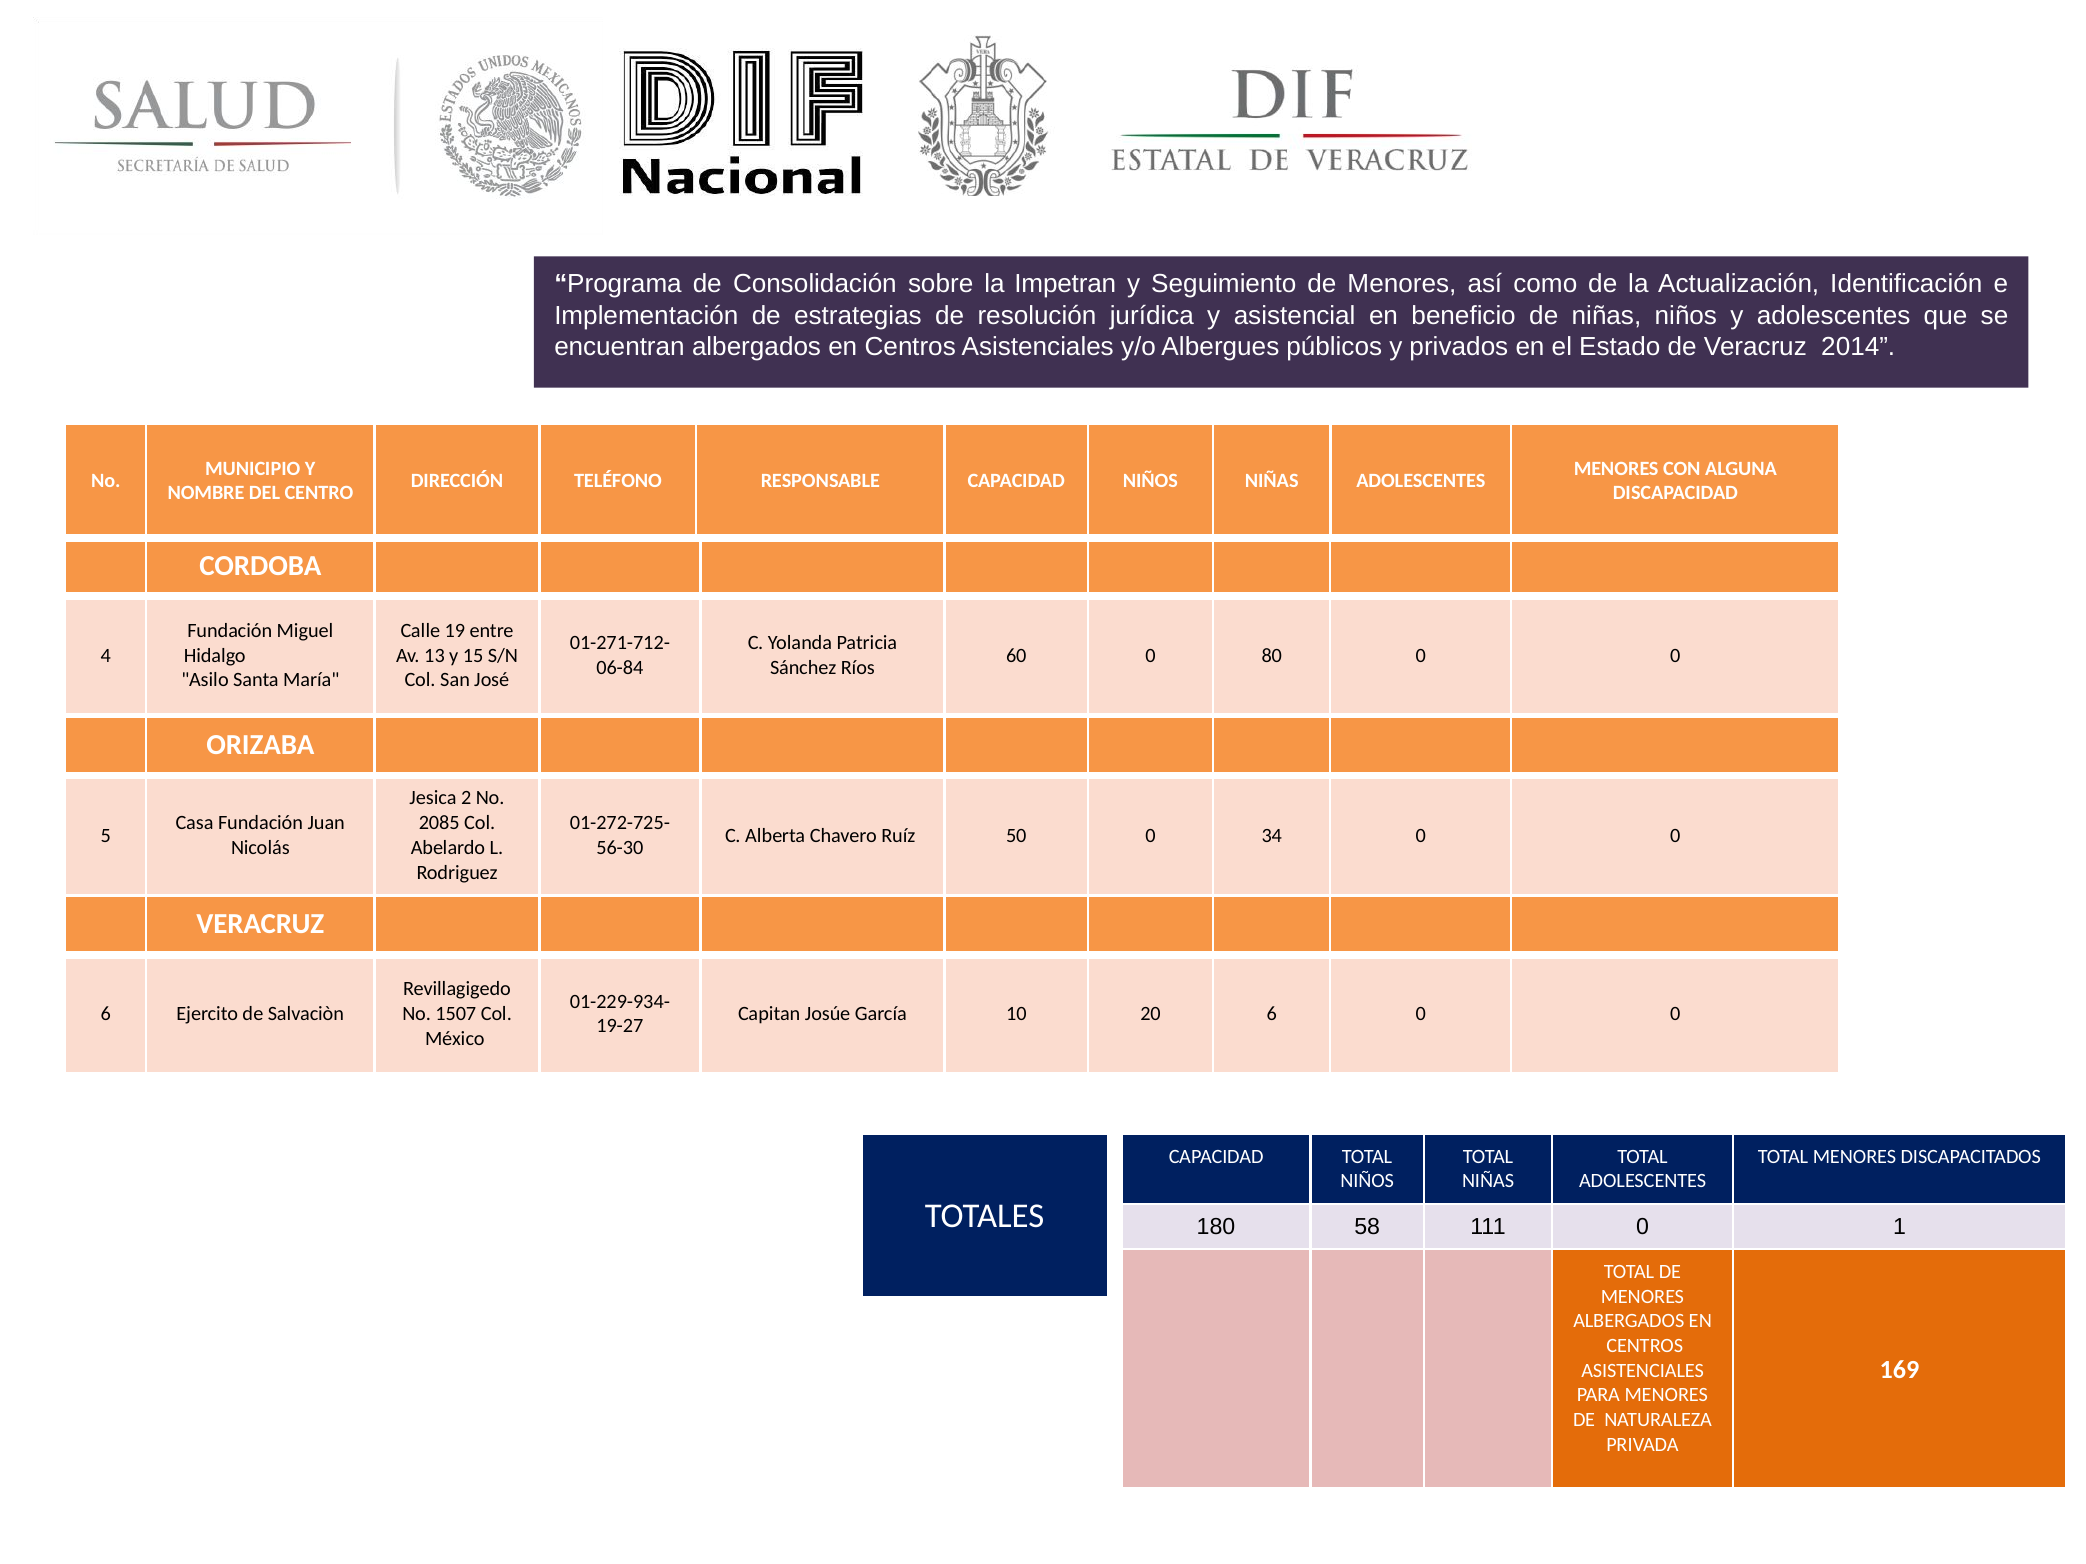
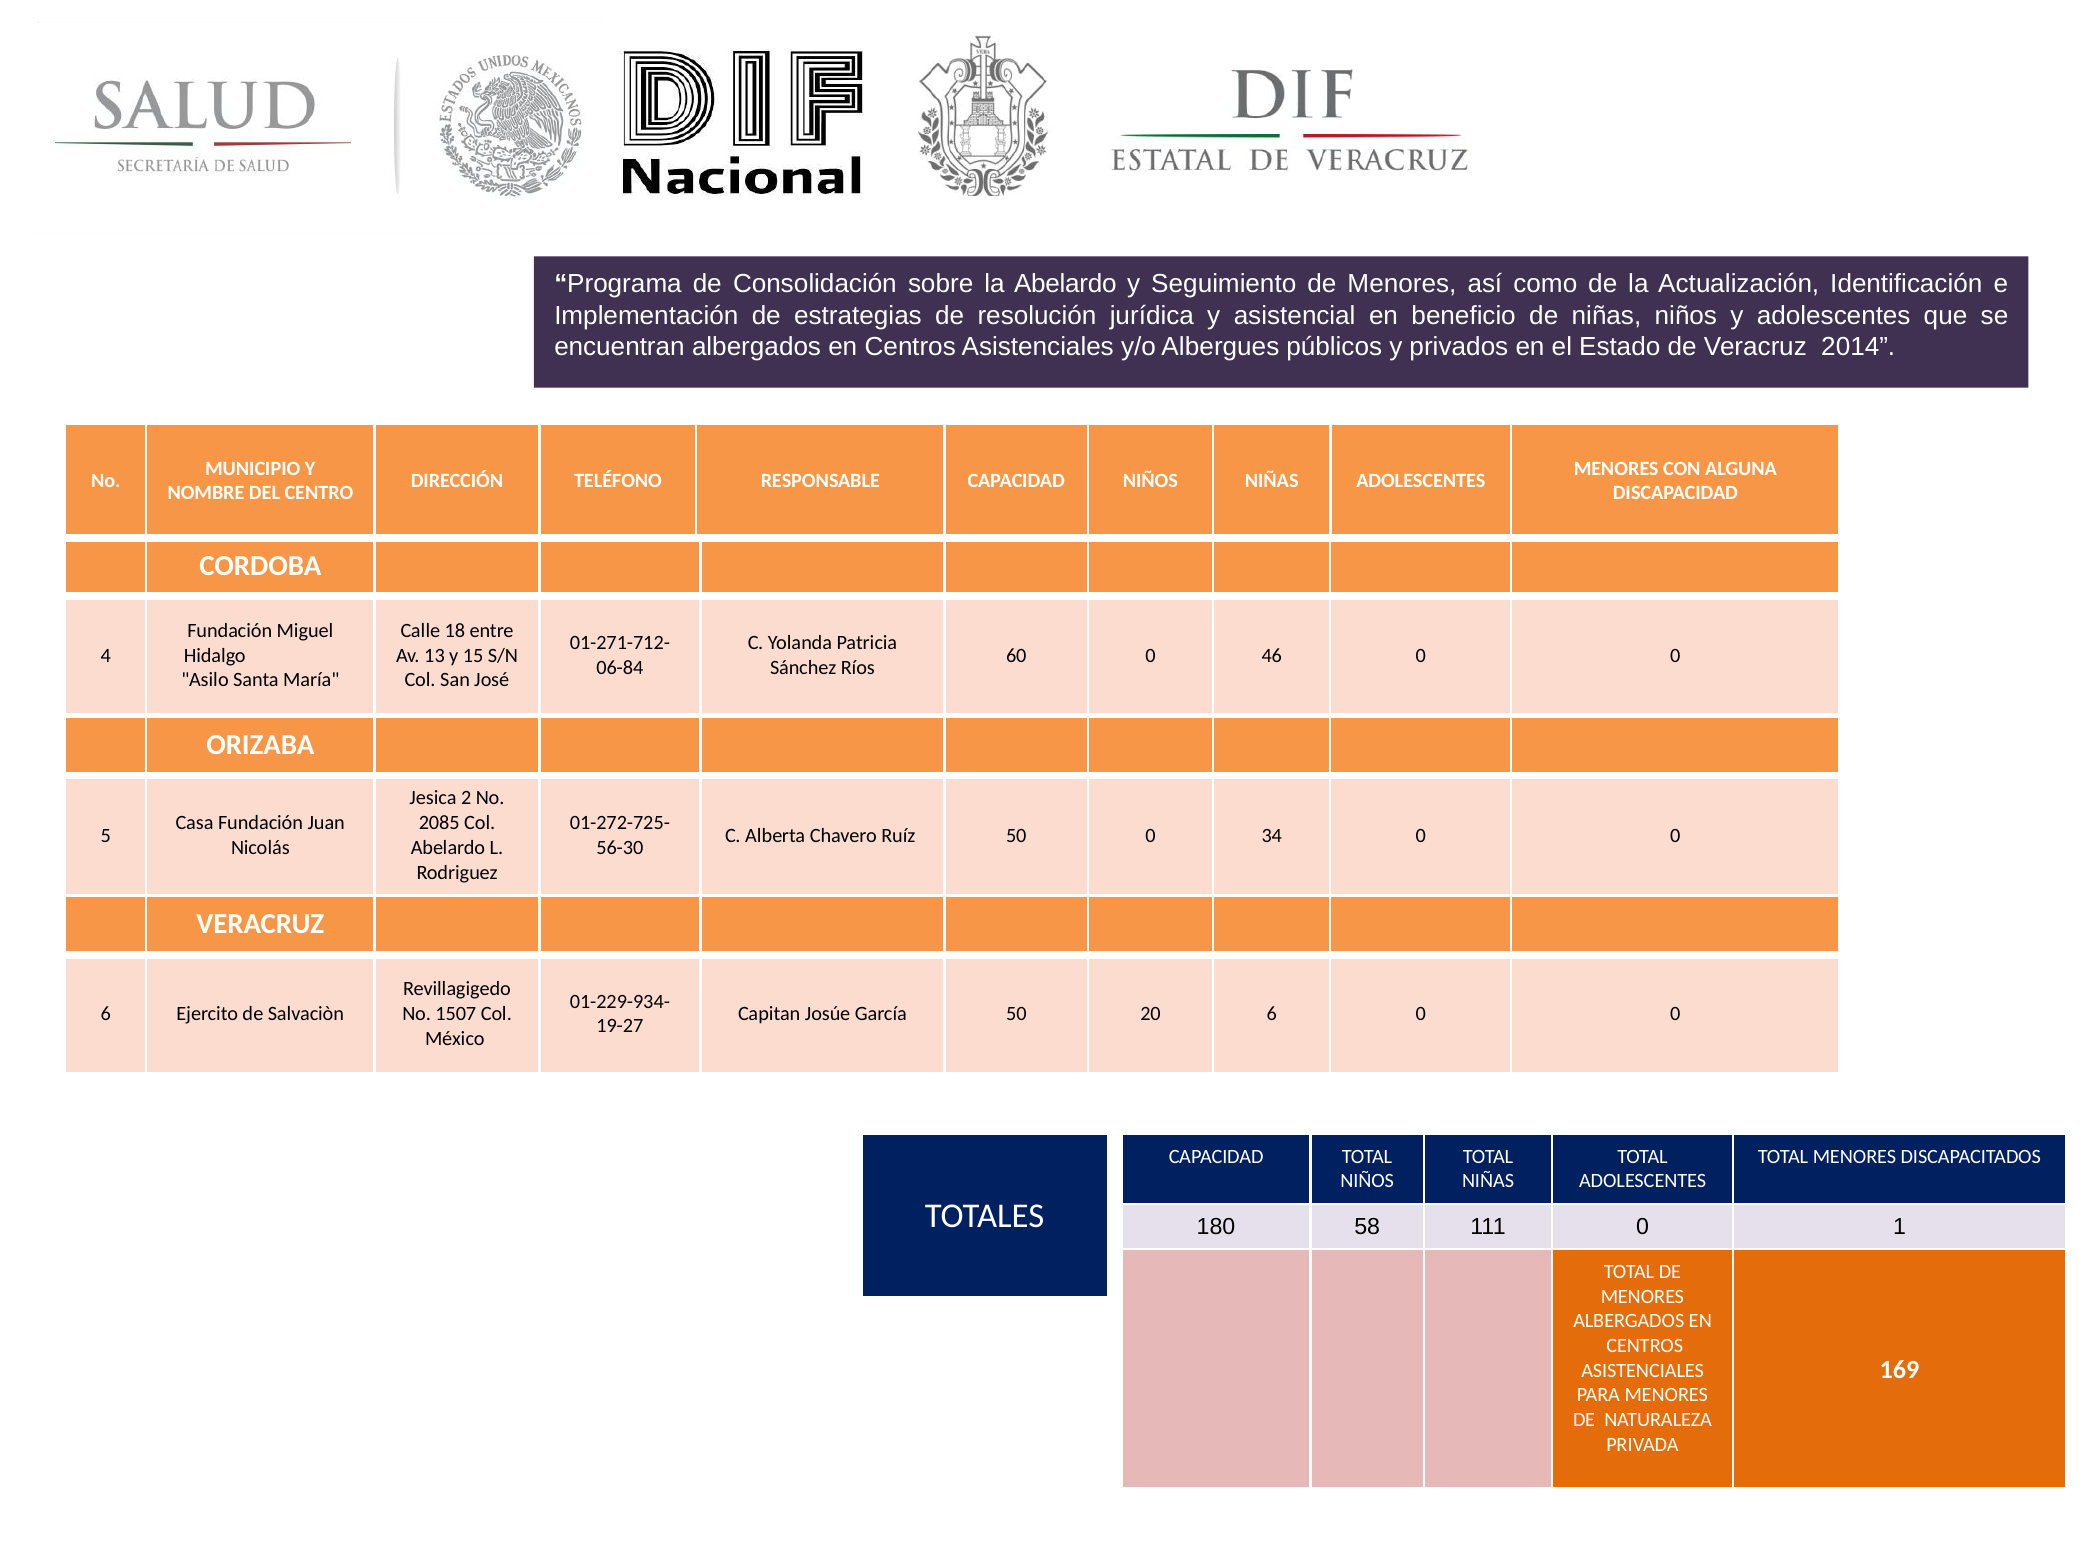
la Impetran: Impetran -> Abelardo
19: 19 -> 18
80: 80 -> 46
García 10: 10 -> 50
